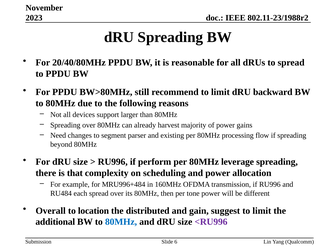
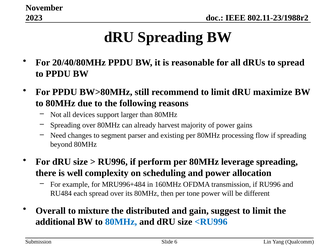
backward: backward -> maximize
that: that -> well
location: location -> mixture
<RU996 colour: purple -> blue
